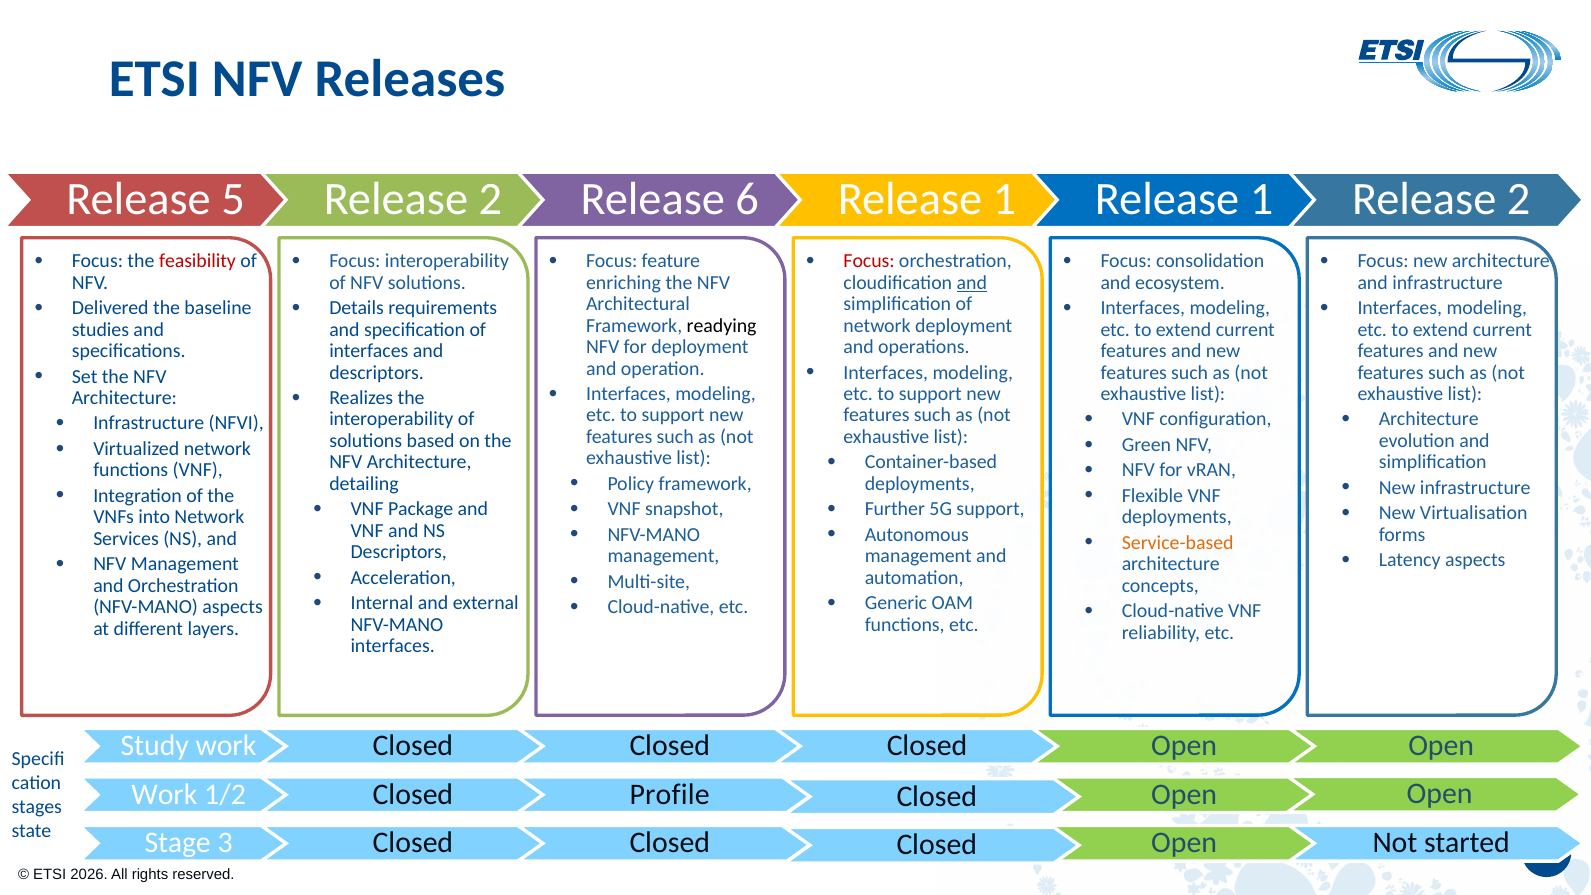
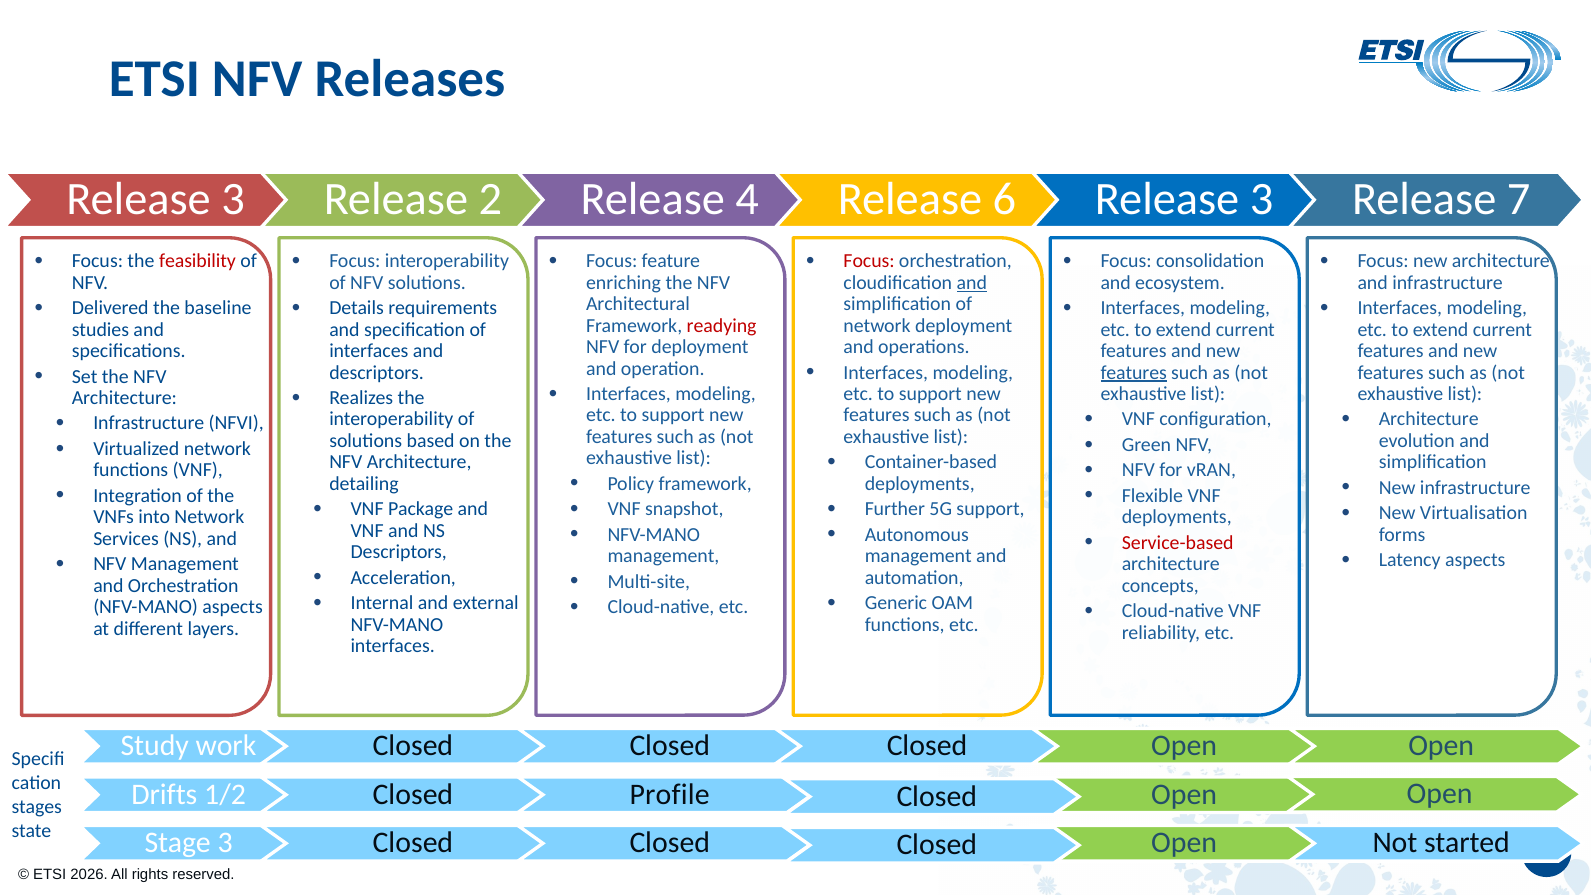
5 at (233, 200): 5 -> 3
6: 6 -> 4
1 at (1004, 200): 1 -> 6
1 at (1262, 200): 1 -> 3
2 at (1519, 200): 2 -> 7
readying colour: black -> red
features at (1134, 372) underline: none -> present
Service-based colour: orange -> red
Work at (164, 795): Work -> Drifts
